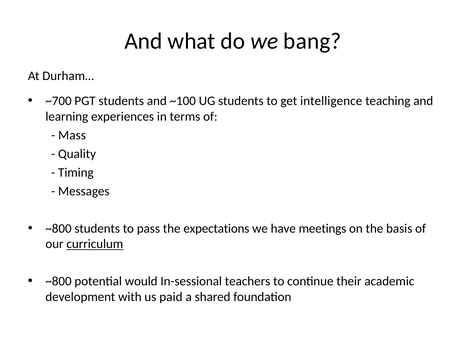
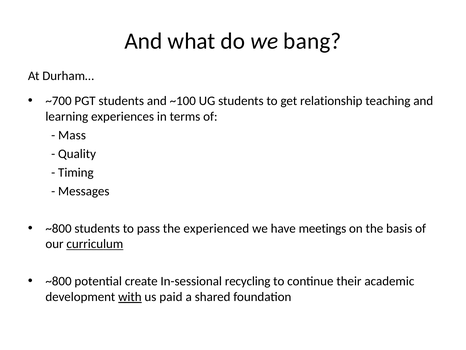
intelligence: intelligence -> relationship
expectations: expectations -> experienced
would: would -> create
teachers: teachers -> recycling
with underline: none -> present
